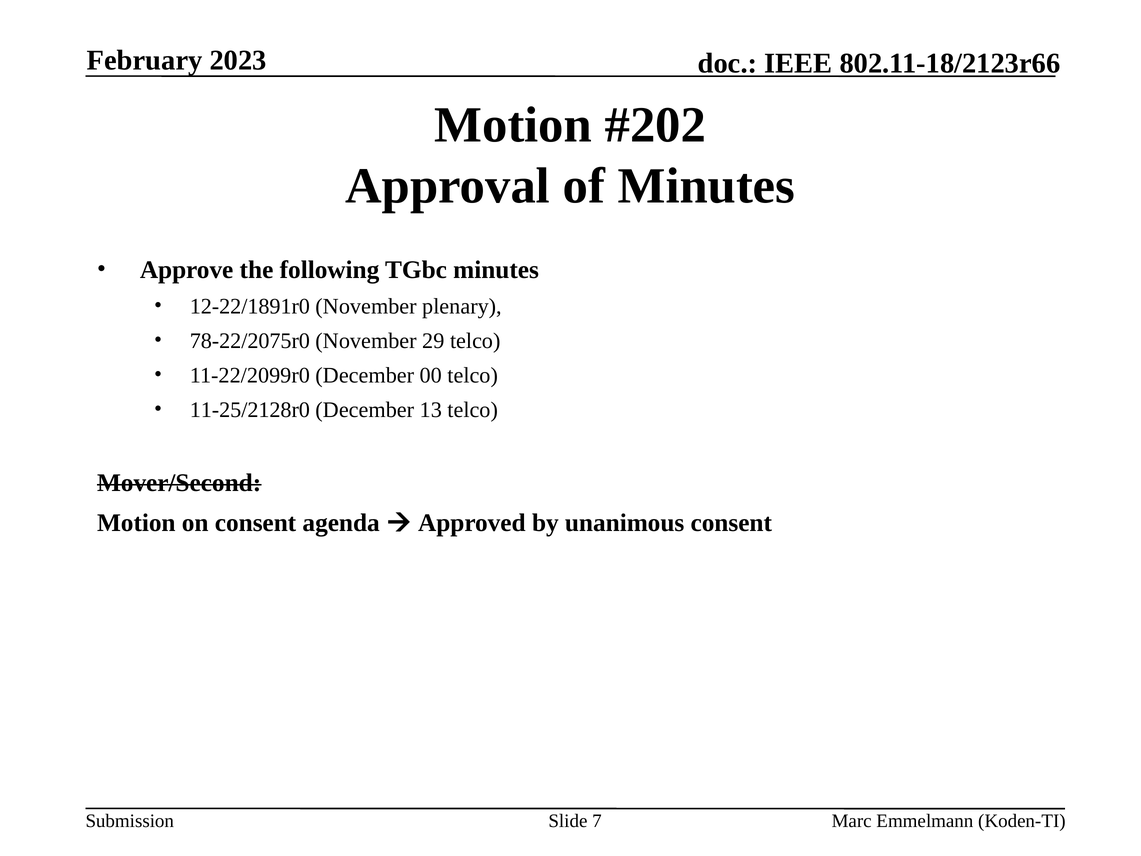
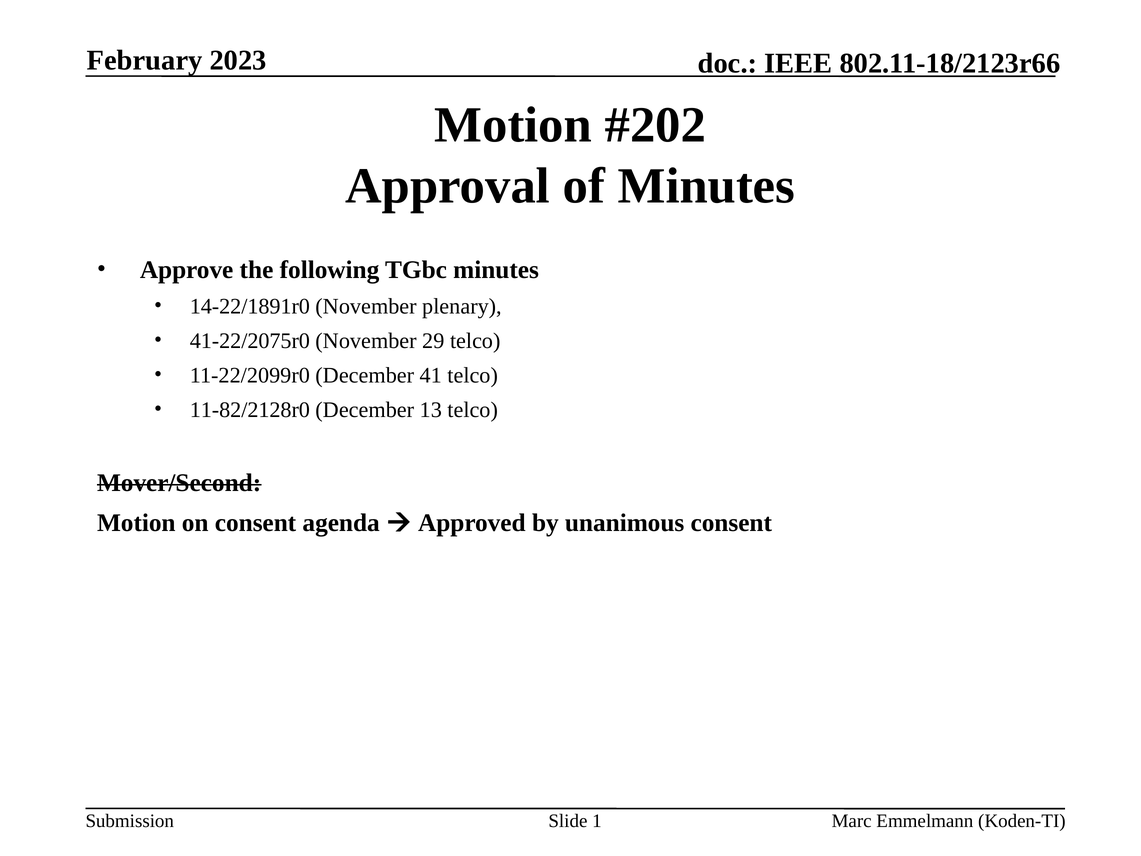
12-22/1891r0: 12-22/1891r0 -> 14-22/1891r0
78-22/2075r0: 78-22/2075r0 -> 41-22/2075r0
00: 00 -> 41
11-25/2128r0: 11-25/2128r0 -> 11-82/2128r0
7: 7 -> 1
